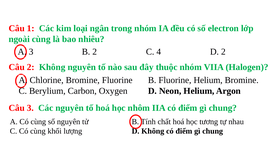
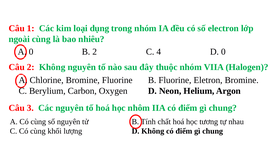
ngân: ngân -> dụng
A 3: 3 -> 0
D 2: 2 -> 0
Fluorine Helium: Helium -> Eletron
